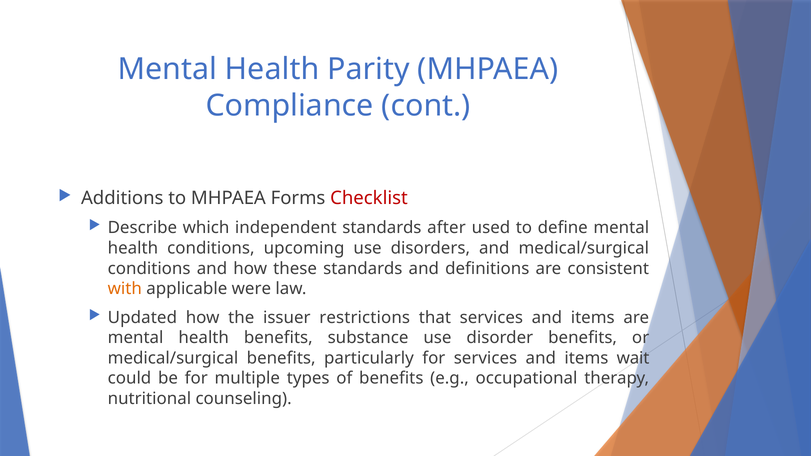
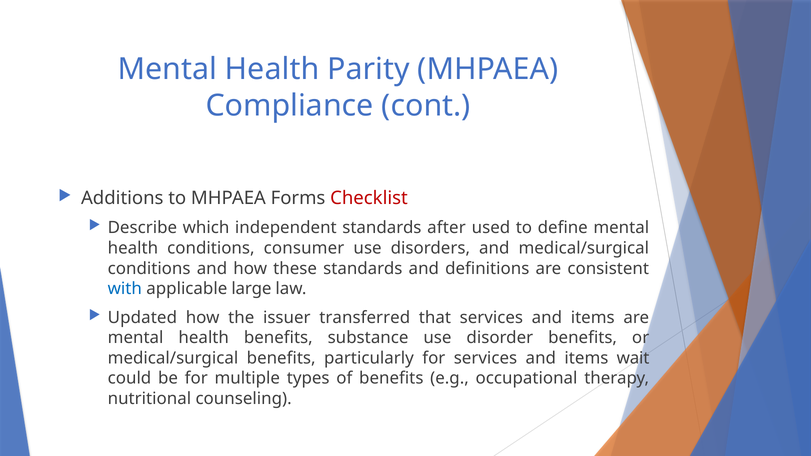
upcoming: upcoming -> consumer
with colour: orange -> blue
were: were -> large
restrictions: restrictions -> transferred
